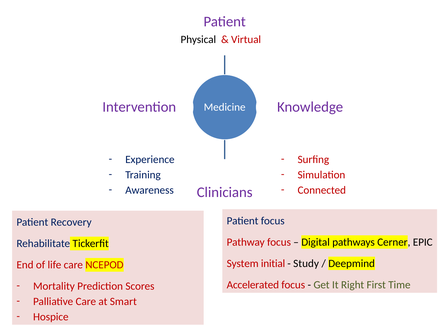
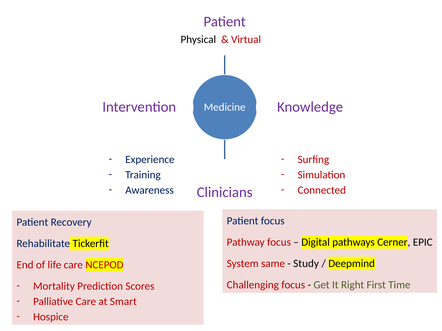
initial: initial -> same
Accelerated: Accelerated -> Challenging
